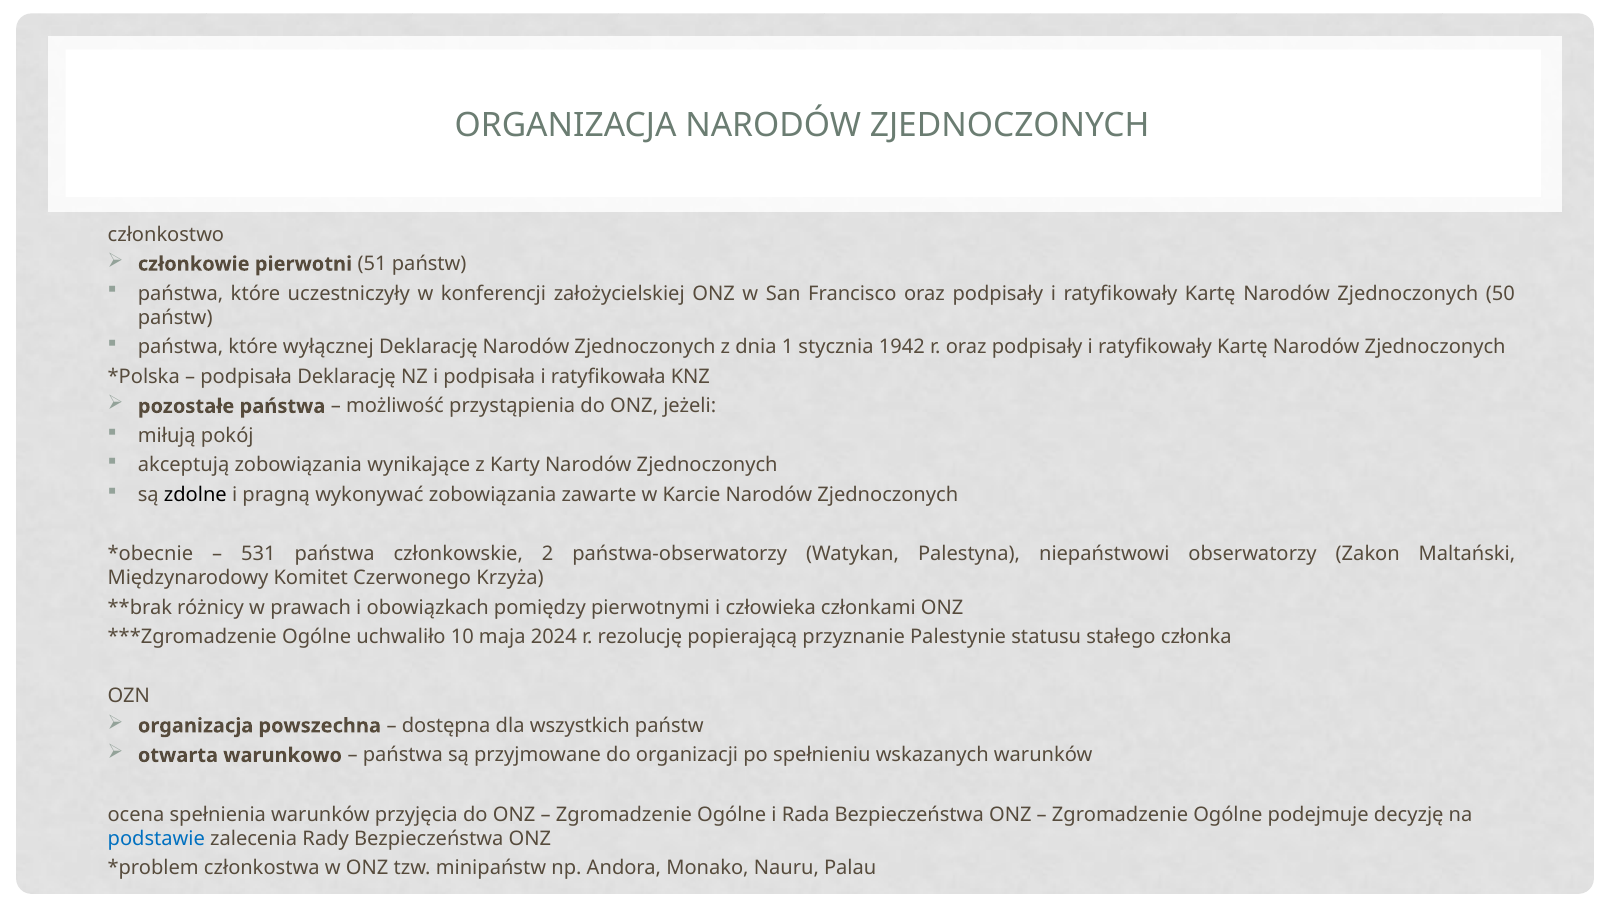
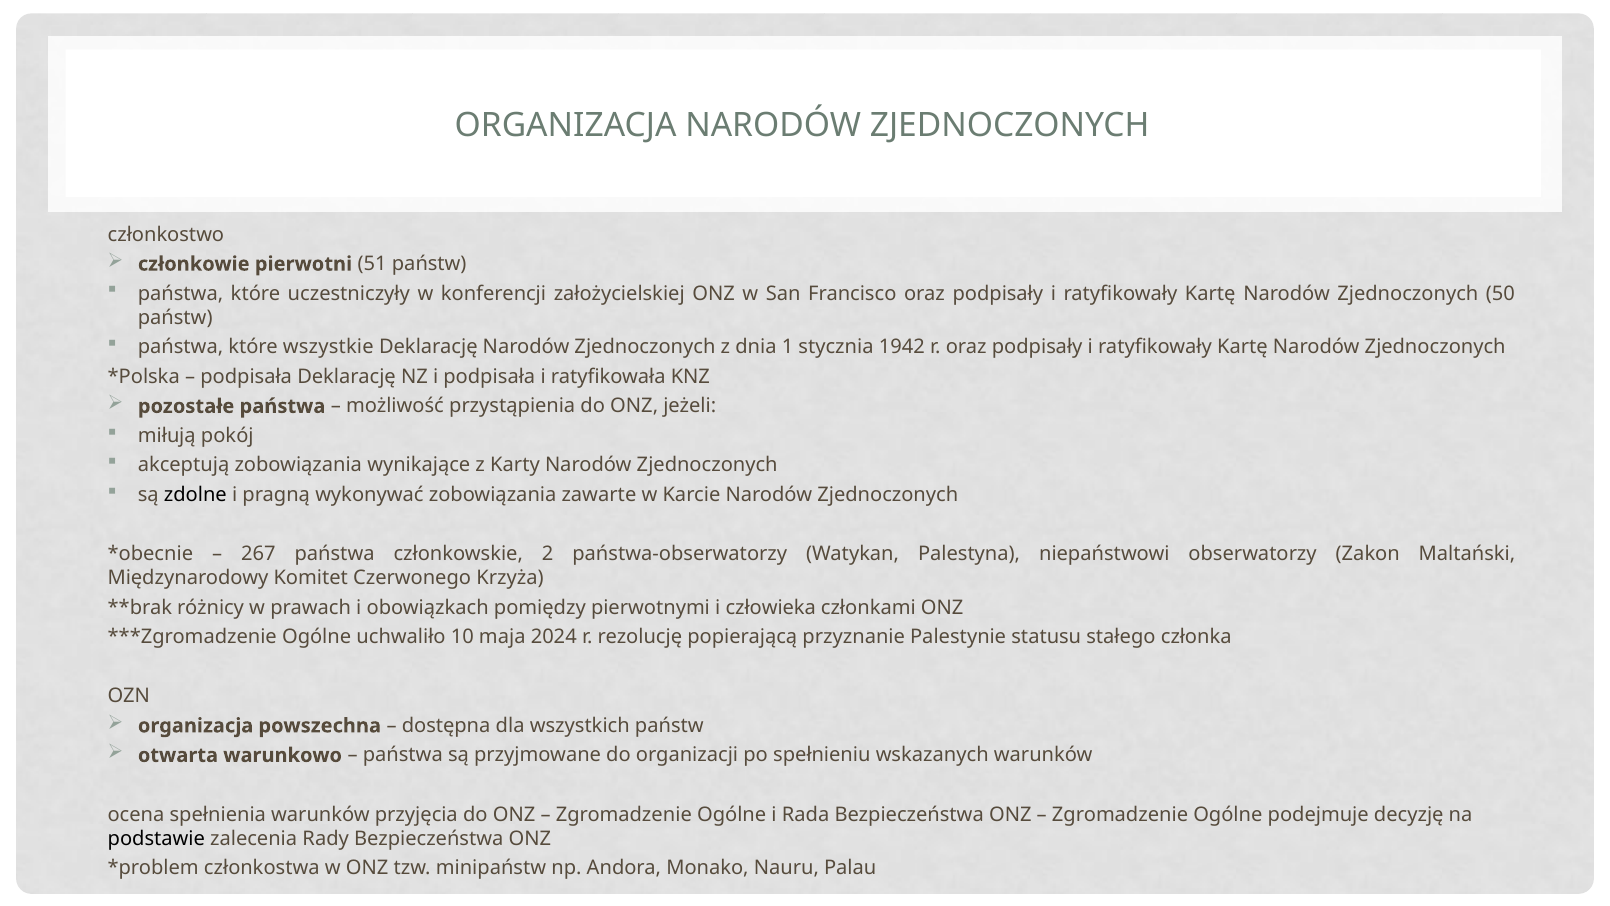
wyłącznej: wyłącznej -> wszystkie
531: 531 -> 267
podstawie colour: blue -> black
